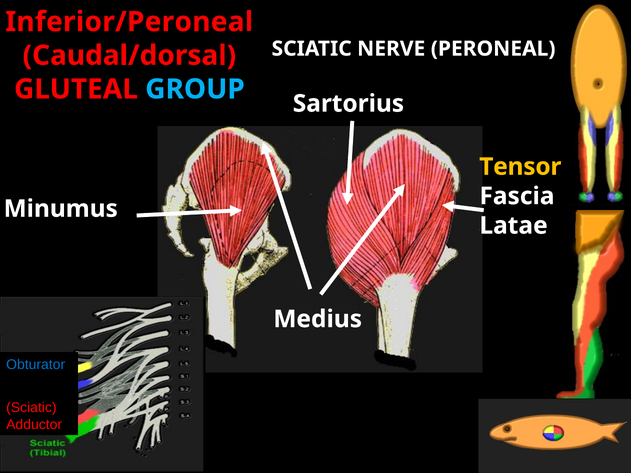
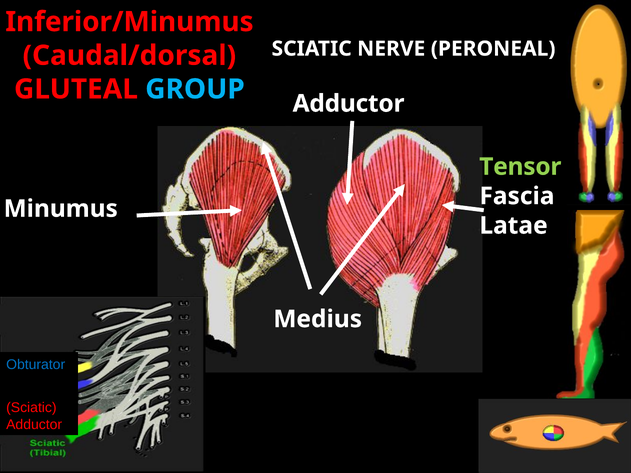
Inferior/Peroneal: Inferior/Peroneal -> Inferior/Minumus
Sartorius at (348, 104): Sartorius -> Adductor
Tensor colour: yellow -> light green
